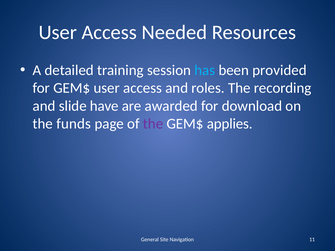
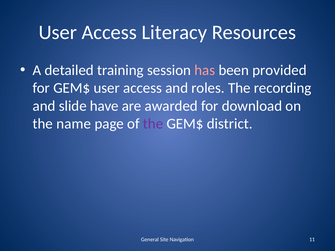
Needed: Needed -> Literacy
has colour: light blue -> pink
funds: funds -> name
applies: applies -> district
